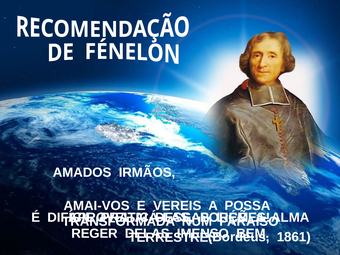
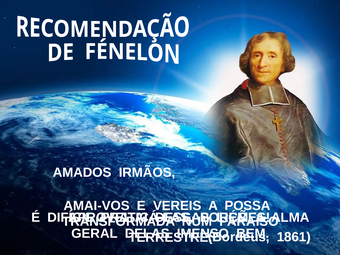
REGER: REGER -> GERAL
